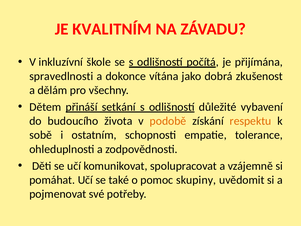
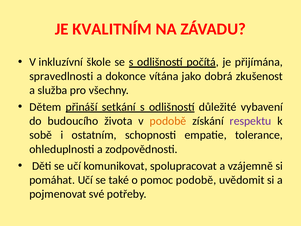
dělám: dělám -> služba
respektu colour: orange -> purple
pomoc skupiny: skupiny -> podobě
